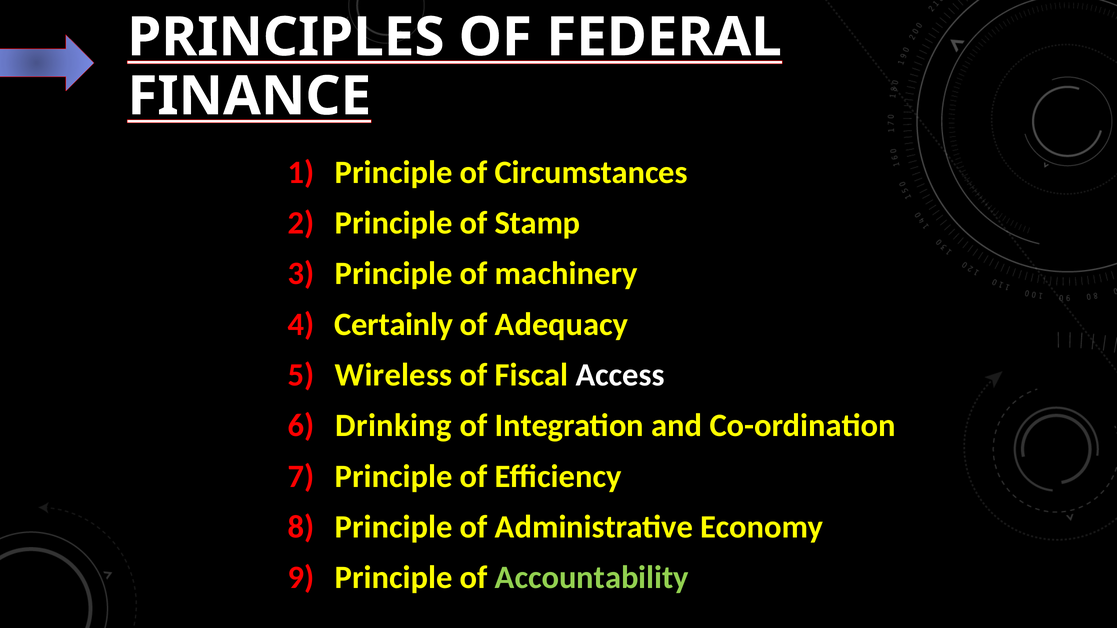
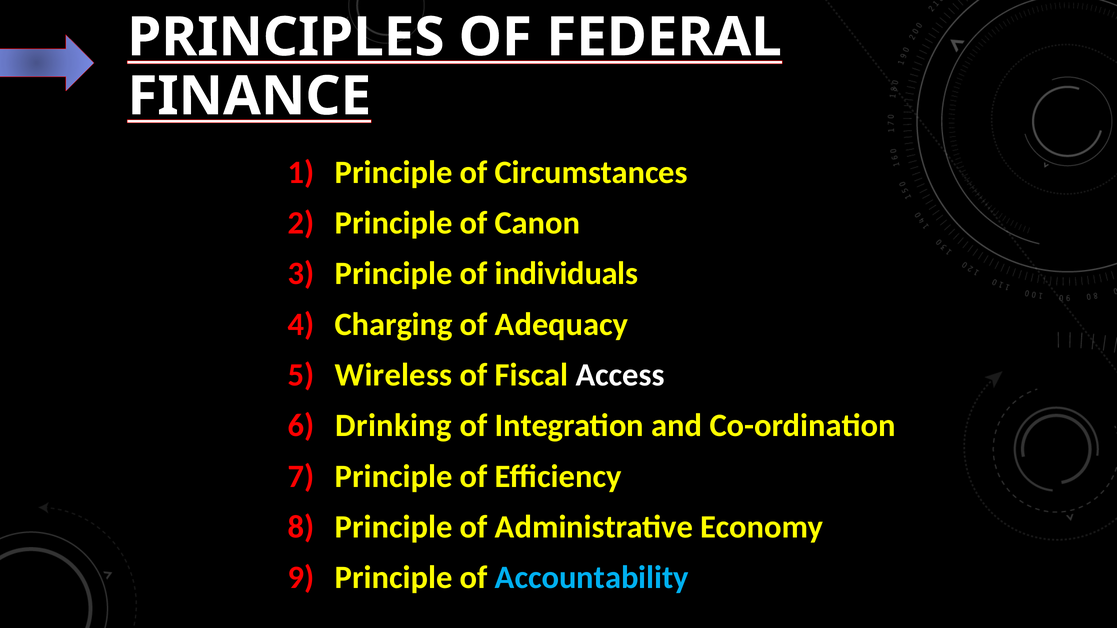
Stamp: Stamp -> Canon
machinery: machinery -> individuals
Certainly: Certainly -> Charging
Accountability colour: light green -> light blue
